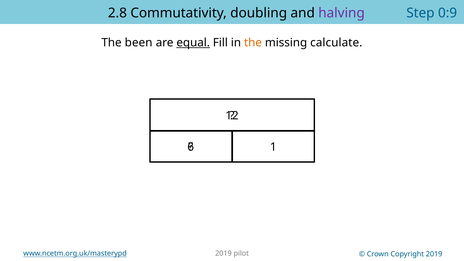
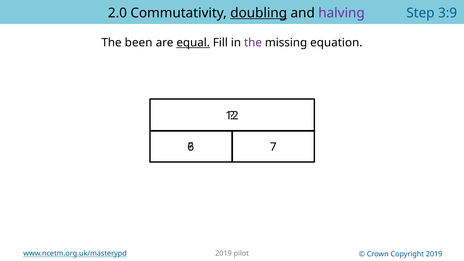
2.8: 2.8 -> 2.0
doubling underline: none -> present
0:9: 0:9 -> 3:9
the at (253, 43) colour: orange -> purple
calculate: calculate -> equation
1: 1 -> 7
